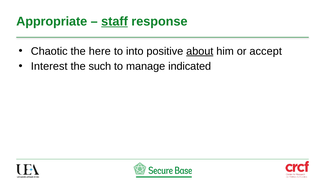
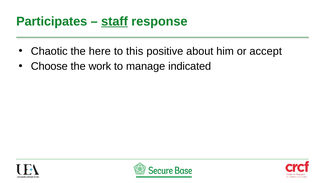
Appropriate: Appropriate -> Participates
into: into -> this
about underline: present -> none
Interest: Interest -> Choose
such: such -> work
